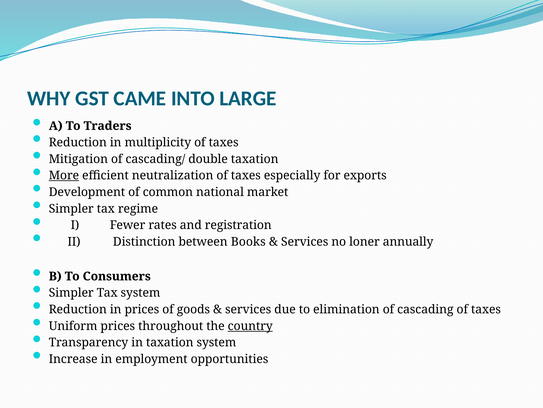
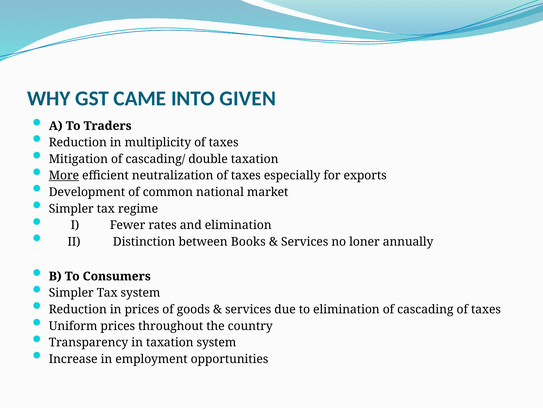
LARGE: LARGE -> GIVEN
and registration: registration -> elimination
country underline: present -> none
